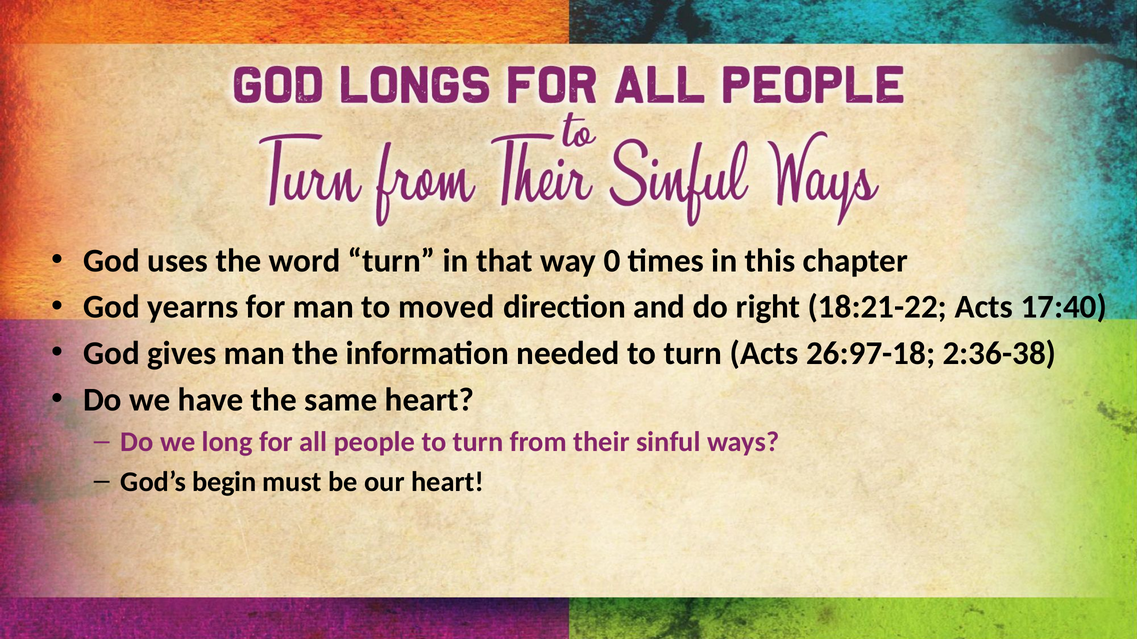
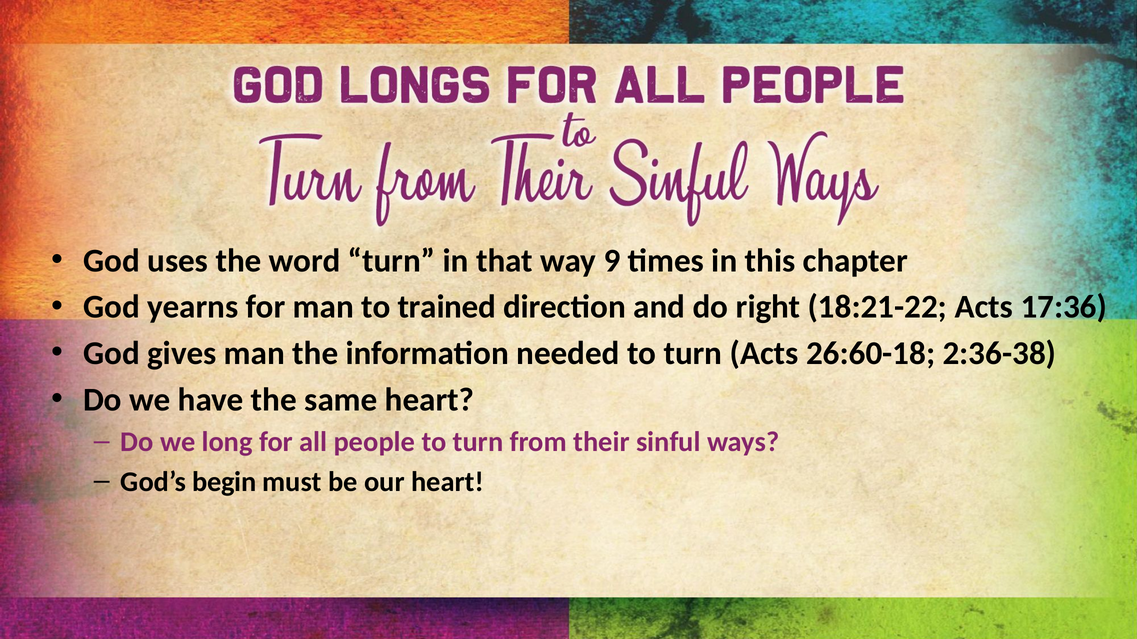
0: 0 -> 9
moved: moved -> trained
17:40: 17:40 -> 17:36
26:97-18: 26:97-18 -> 26:60-18
